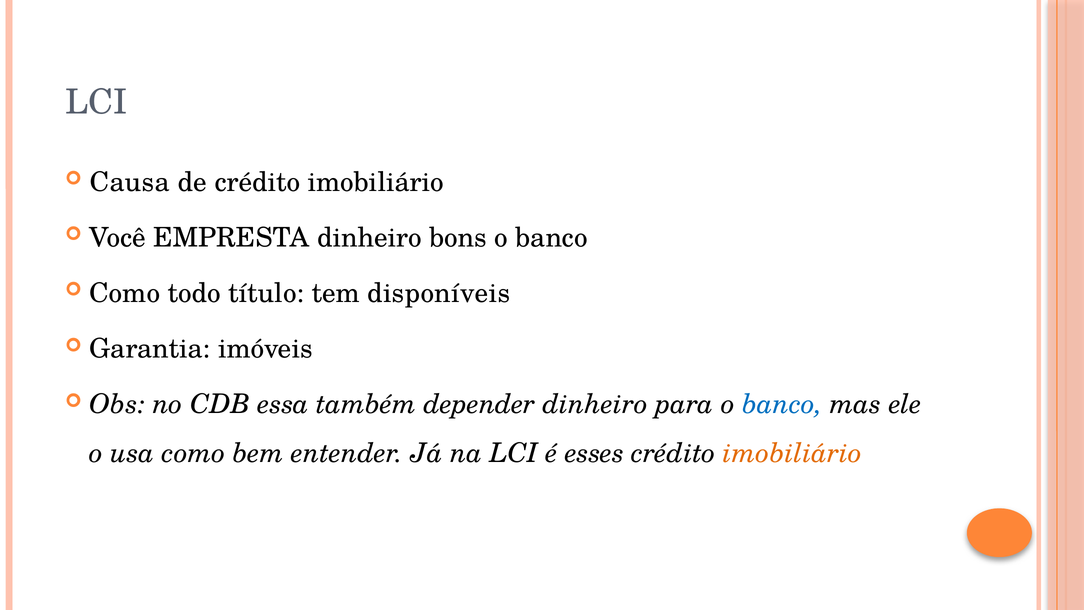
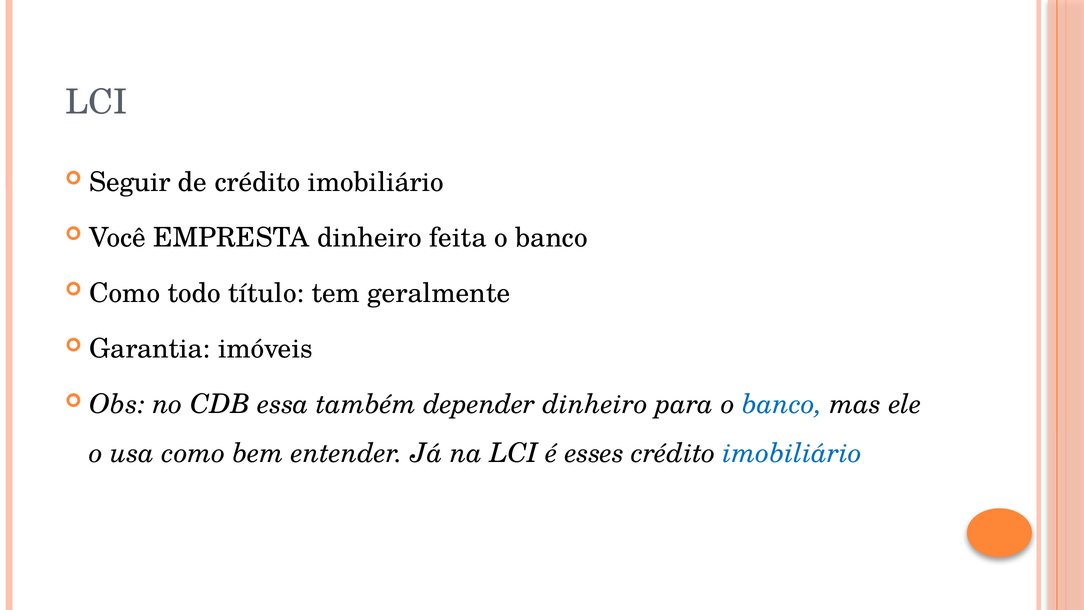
Causa: Causa -> Seguir
bons: bons -> feita
disponíveis: disponíveis -> geralmente
imobiliário at (792, 453) colour: orange -> blue
